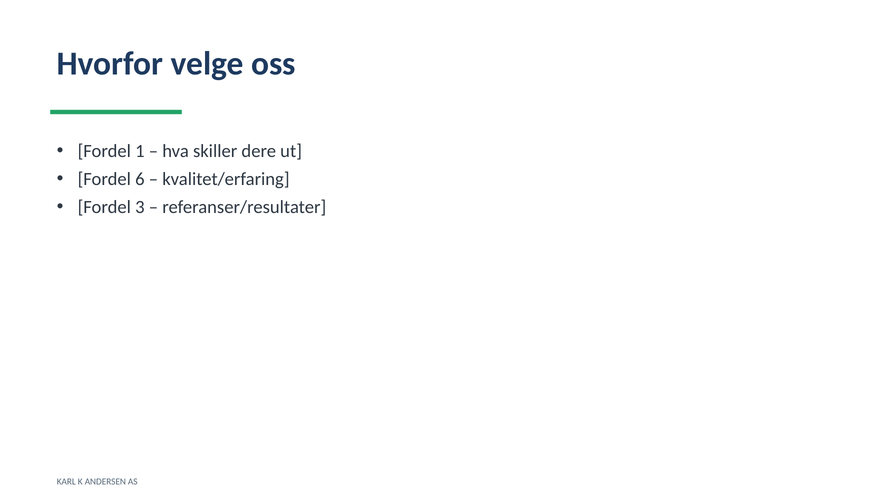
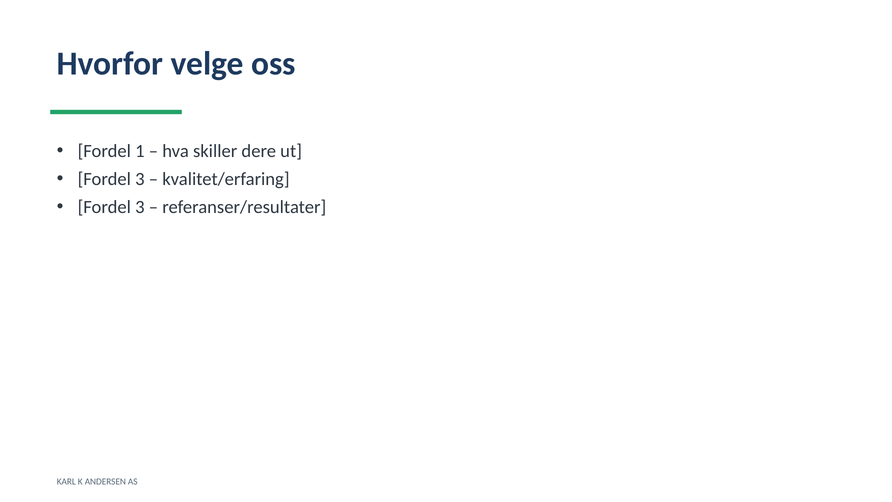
6 at (140, 179): 6 -> 3
